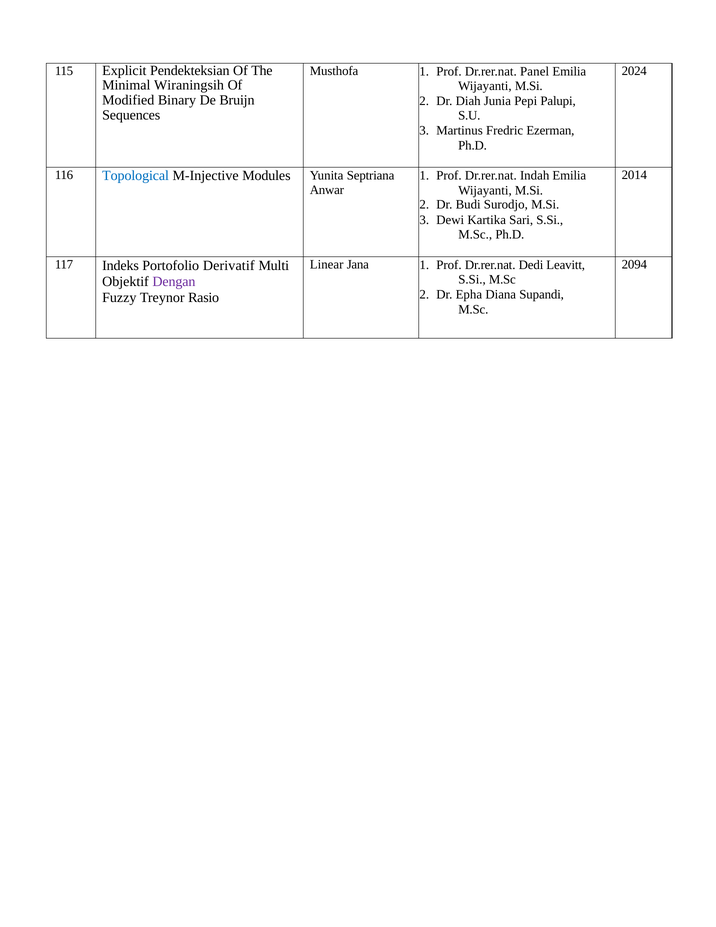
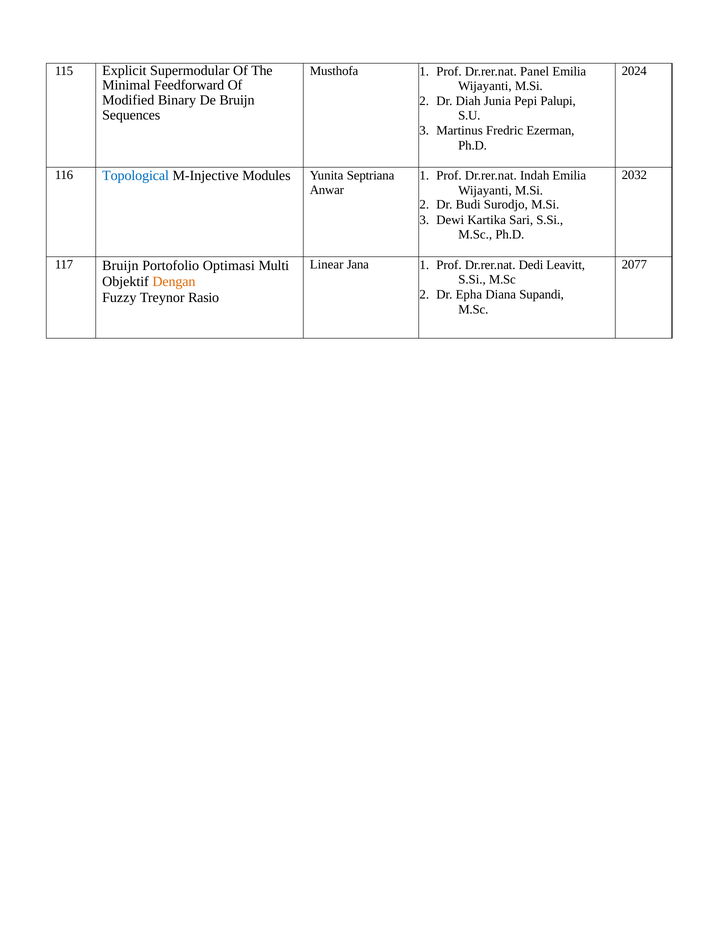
Pendekteksian: Pendekteksian -> Supermodular
Wiraningsih: Wiraningsih -> Feedforward
2014: 2014 -> 2032
117 Indeks: Indeks -> Bruijn
Derivatif: Derivatif -> Optimasi
2094: 2094 -> 2077
Dengan colour: purple -> orange
